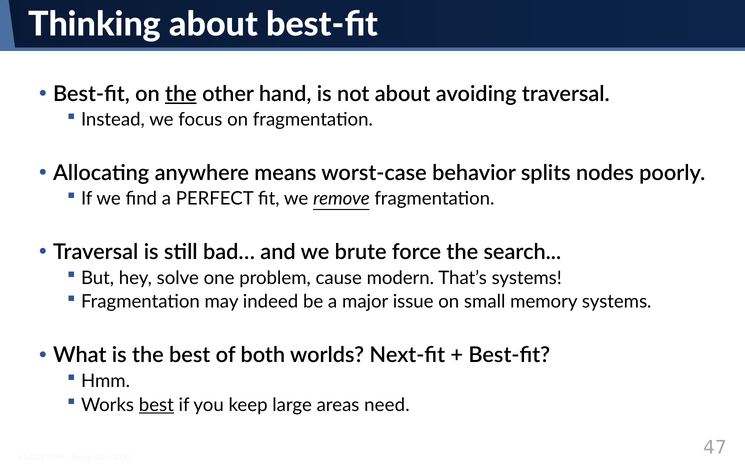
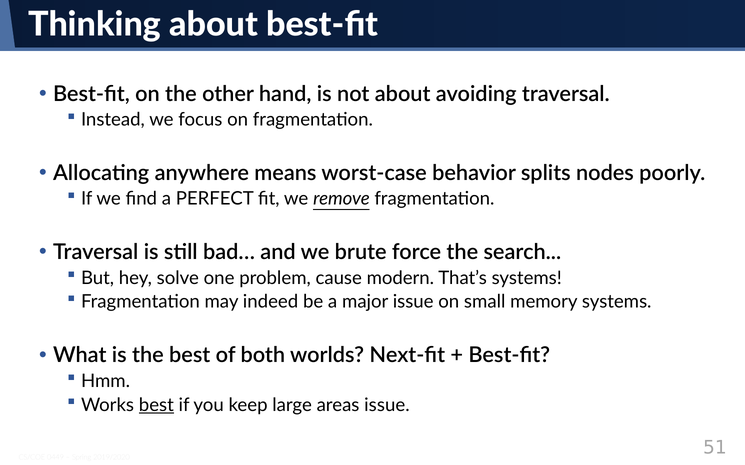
the at (181, 94) underline: present -> none
areas need: need -> issue
47: 47 -> 51
